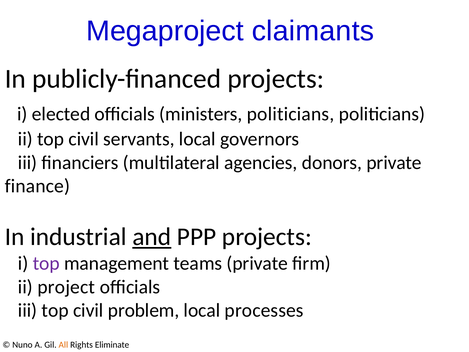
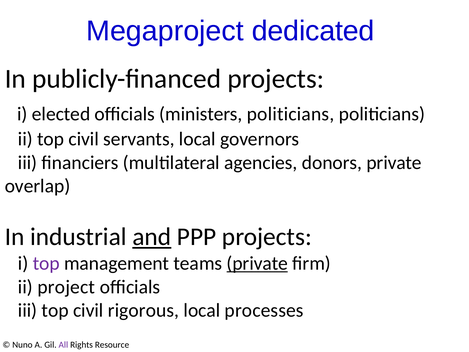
claimants: claimants -> dedicated
finance: finance -> overlap
private at (257, 263) underline: none -> present
problem: problem -> rigorous
All colour: orange -> purple
Eliminate: Eliminate -> Resource
